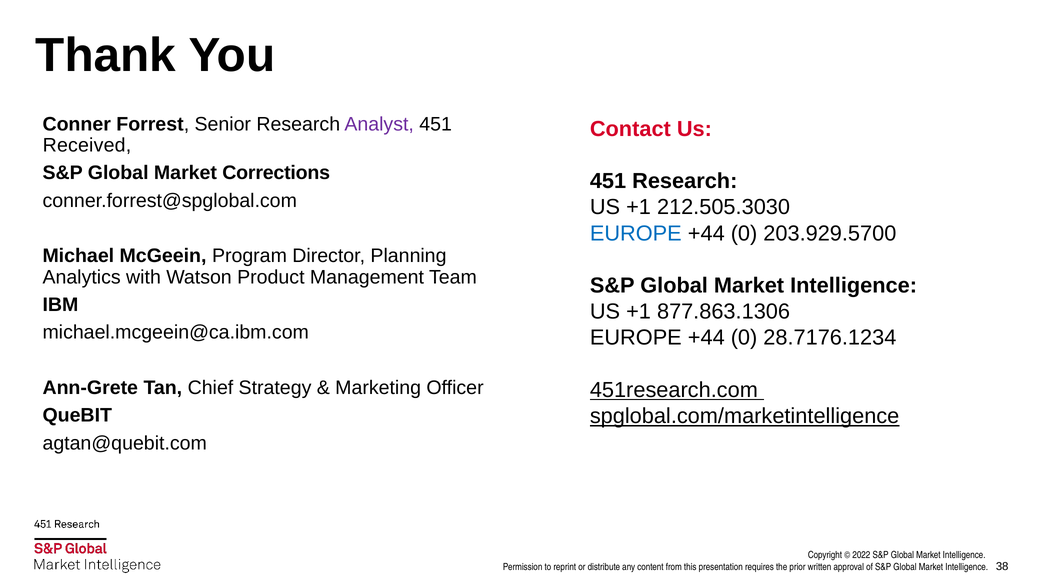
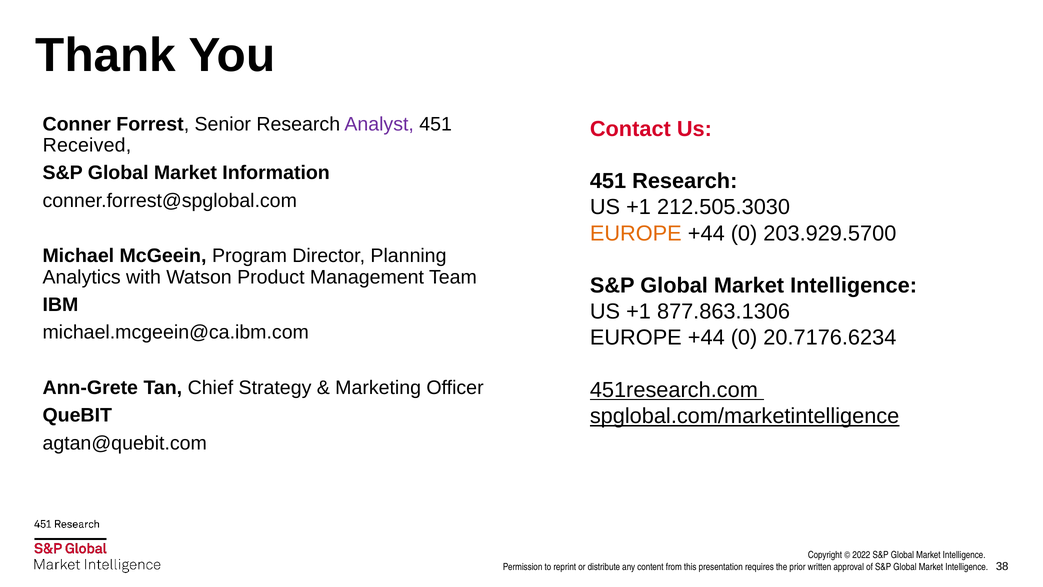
Corrections: Corrections -> Information
EUROPE at (636, 233) colour: blue -> orange
28.7176.1234: 28.7176.1234 -> 20.7176.6234
